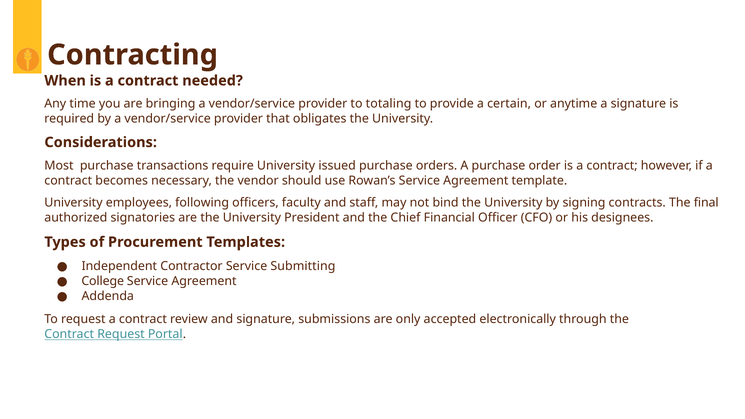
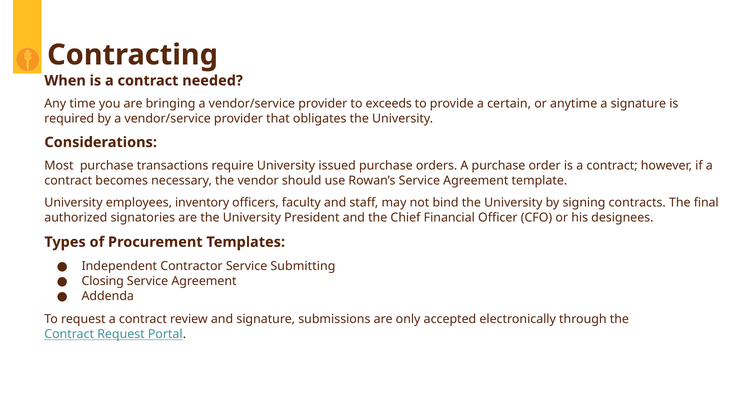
totaling: totaling -> exceeds
following: following -> inventory
College: College -> Closing
